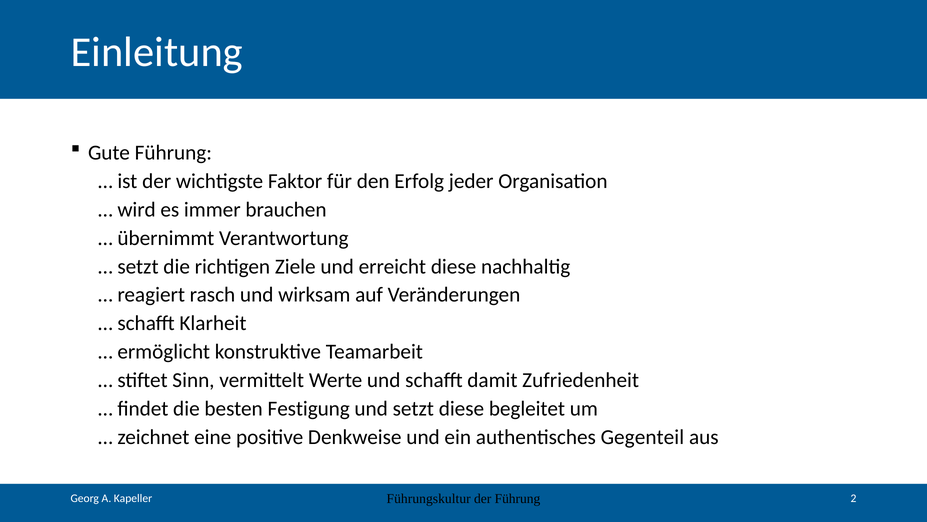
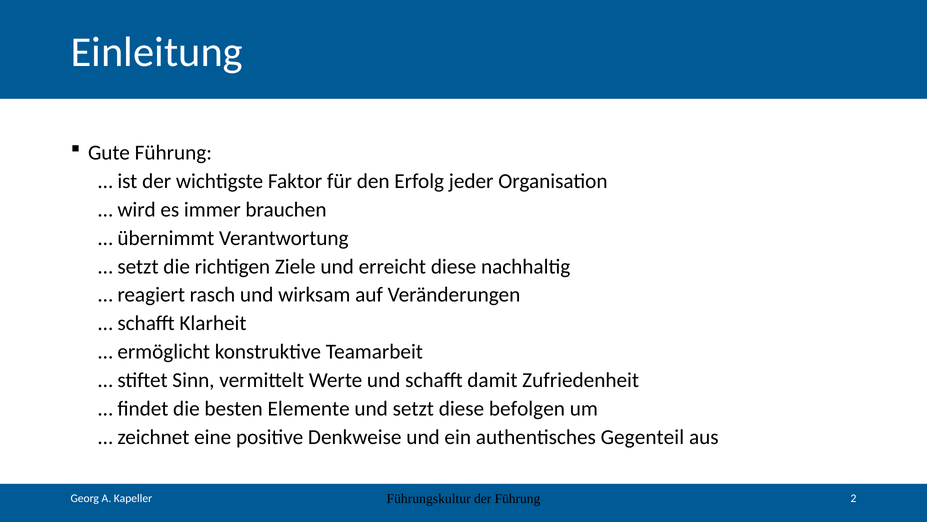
Festigung: Festigung -> Elemente
begleitet: begleitet -> befolgen
